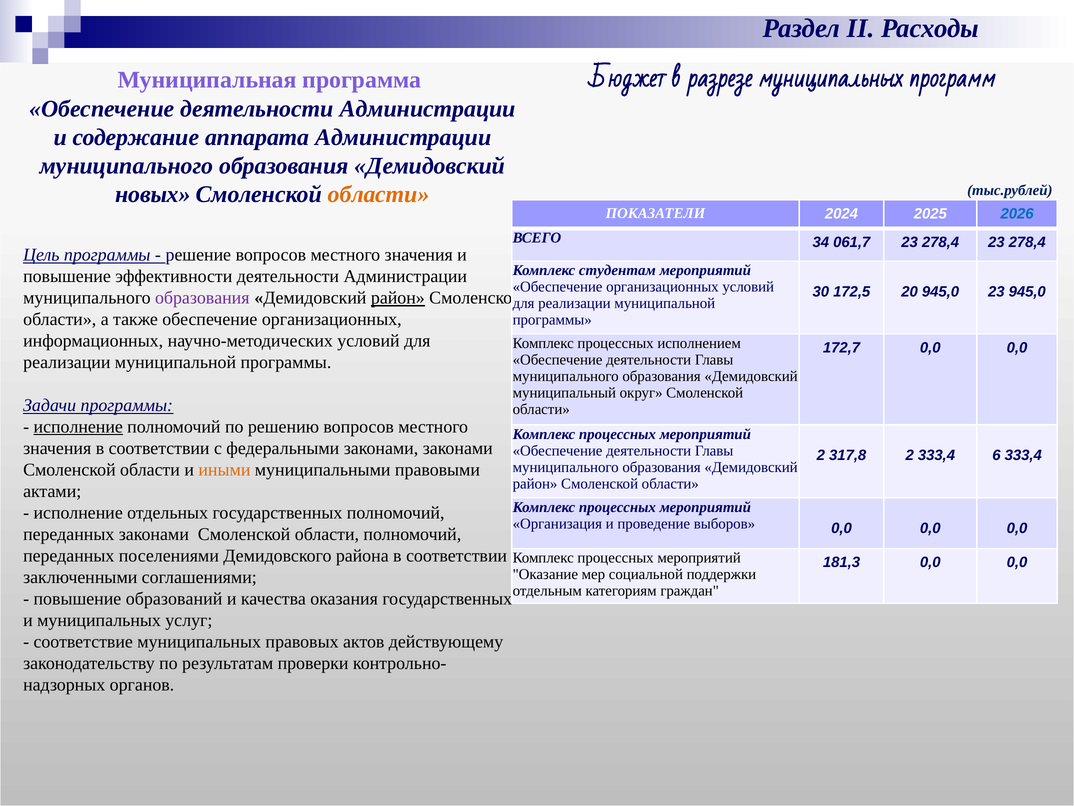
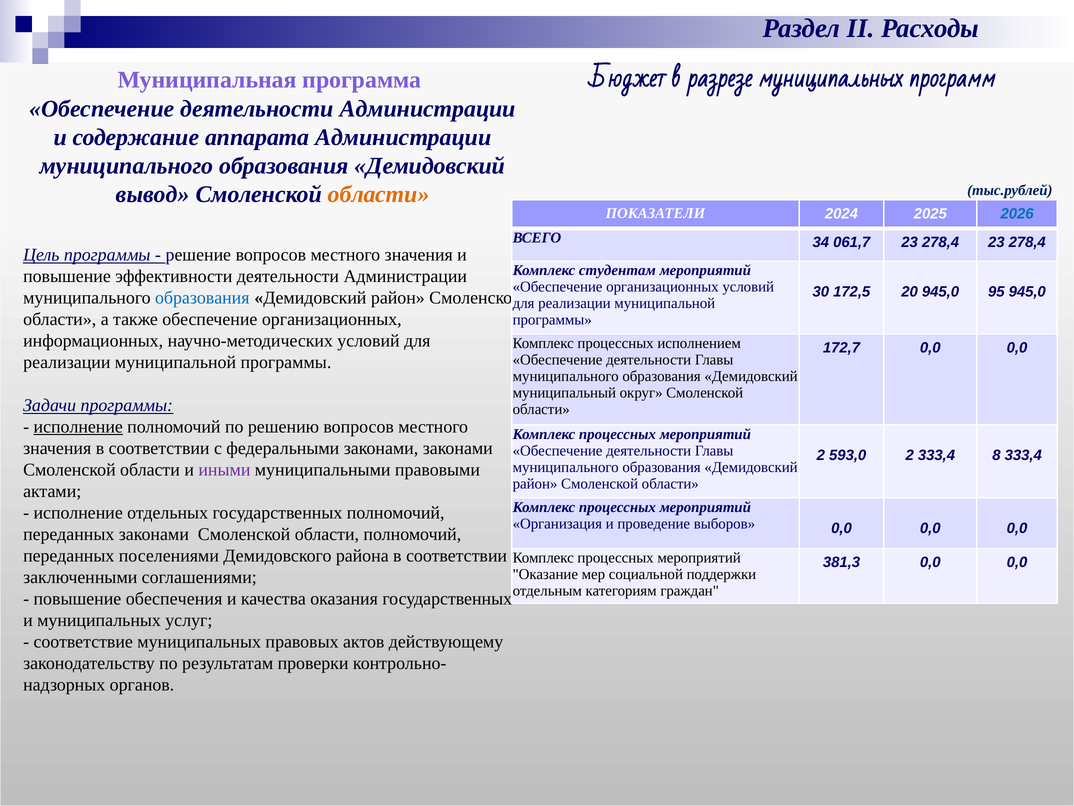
новых: новых -> вывод
945,0 23: 23 -> 95
образования at (202, 298) colour: purple -> blue
район at (398, 298) underline: present -> none
317,8: 317,8 -> 593,0
6: 6 -> 8
иными colour: orange -> purple
181,3: 181,3 -> 381,3
образований: образований -> обеспечения
